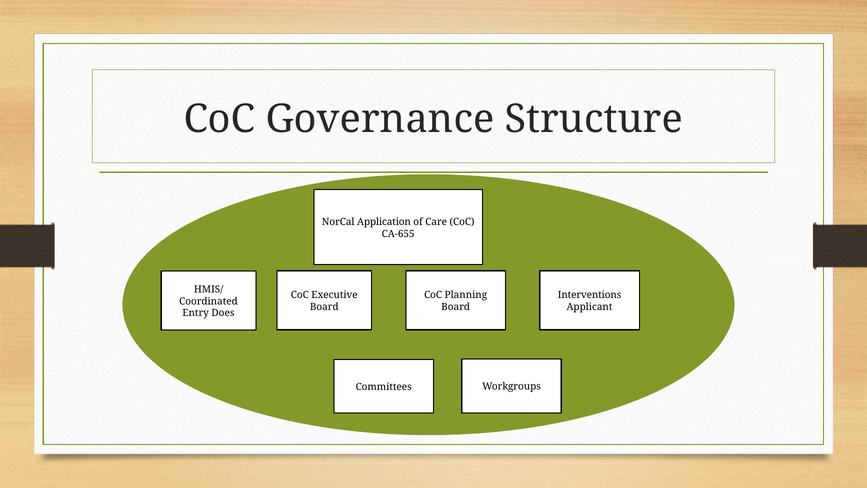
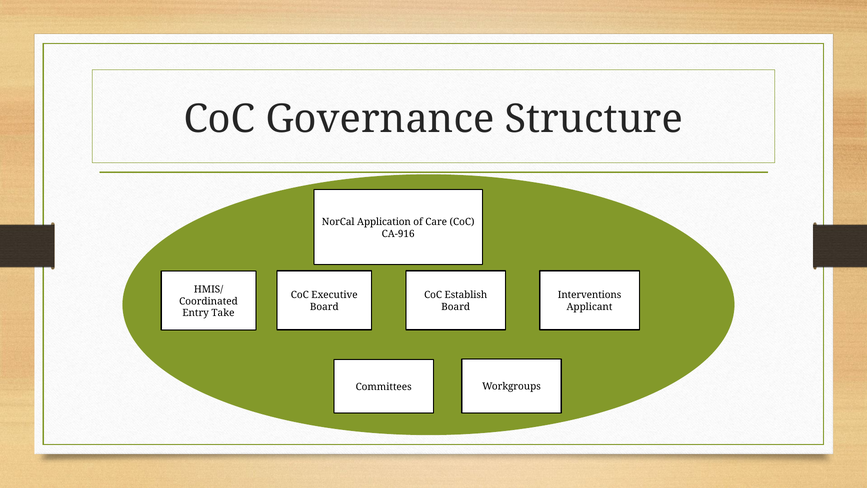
CA-655: CA-655 -> CA-916
Planning: Planning -> Establish
Does: Does -> Take
